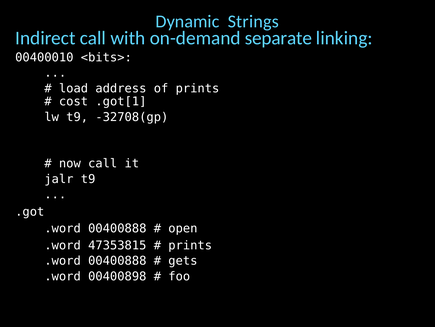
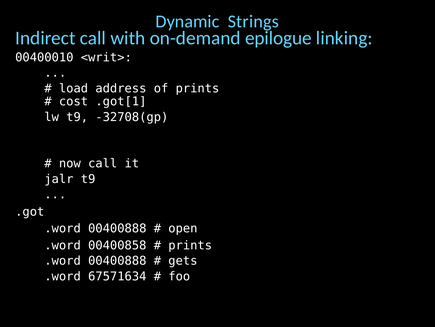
separate: separate -> epilogue
<bits>: <bits> -> <writ>
47353815: 47353815 -> 00400858
00400898: 00400898 -> 67571634
